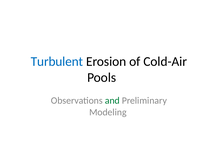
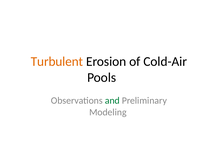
Turbulent colour: blue -> orange
